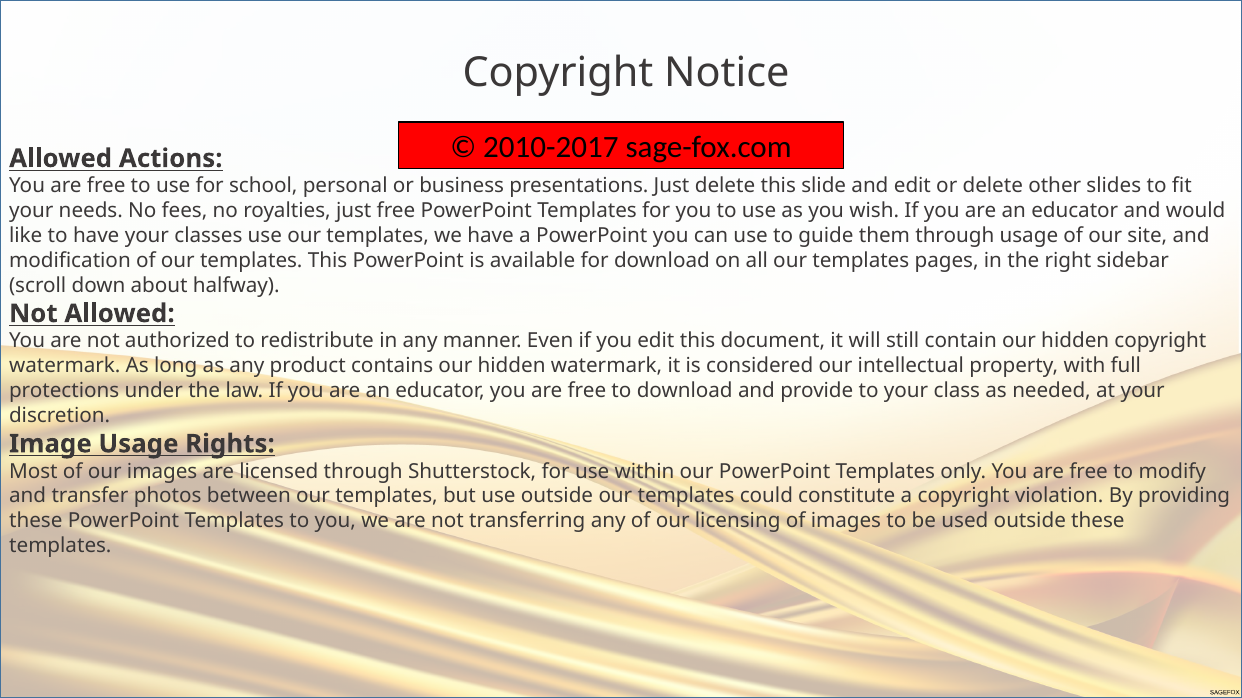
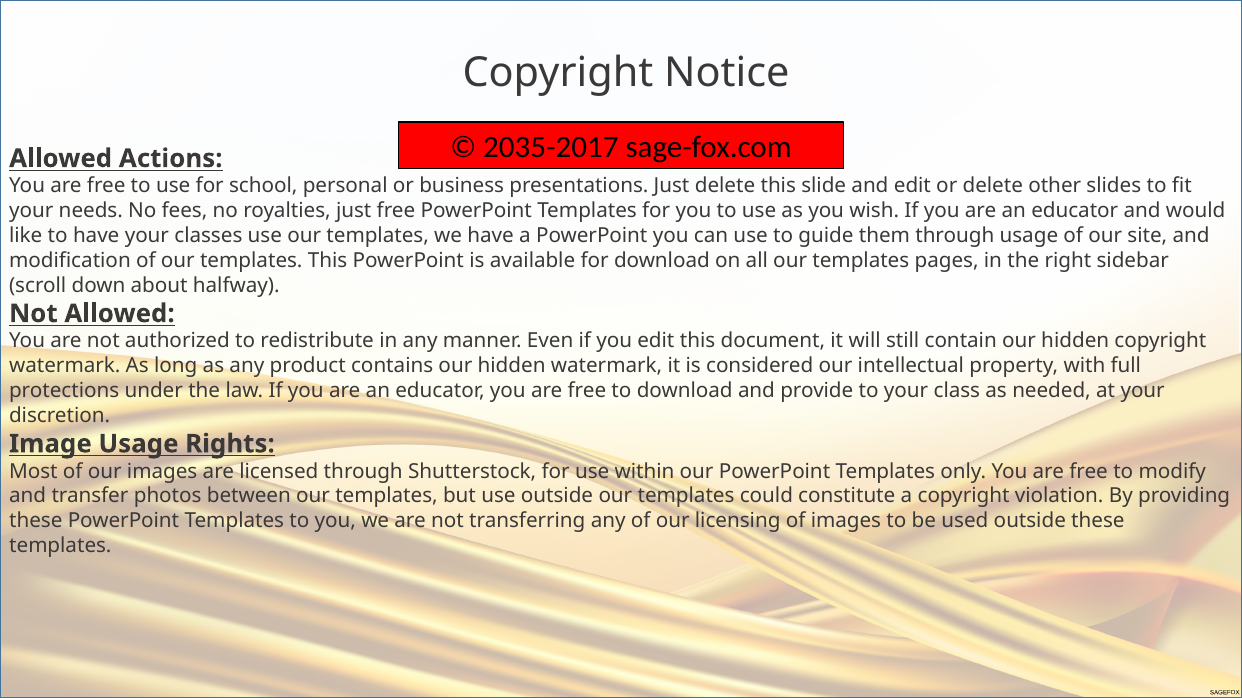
2010-2017: 2010-2017 -> 2035-2017
